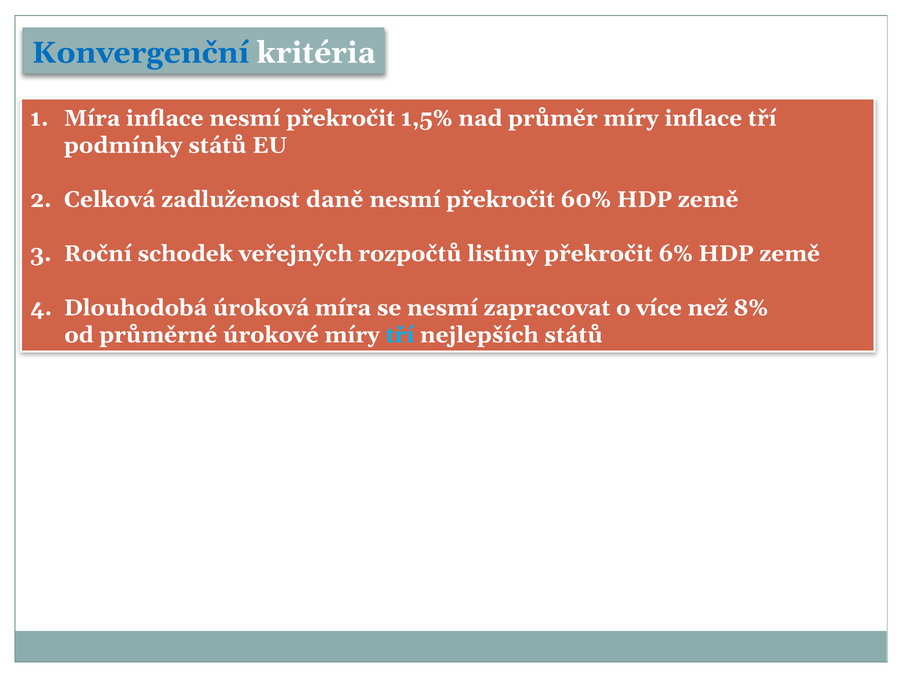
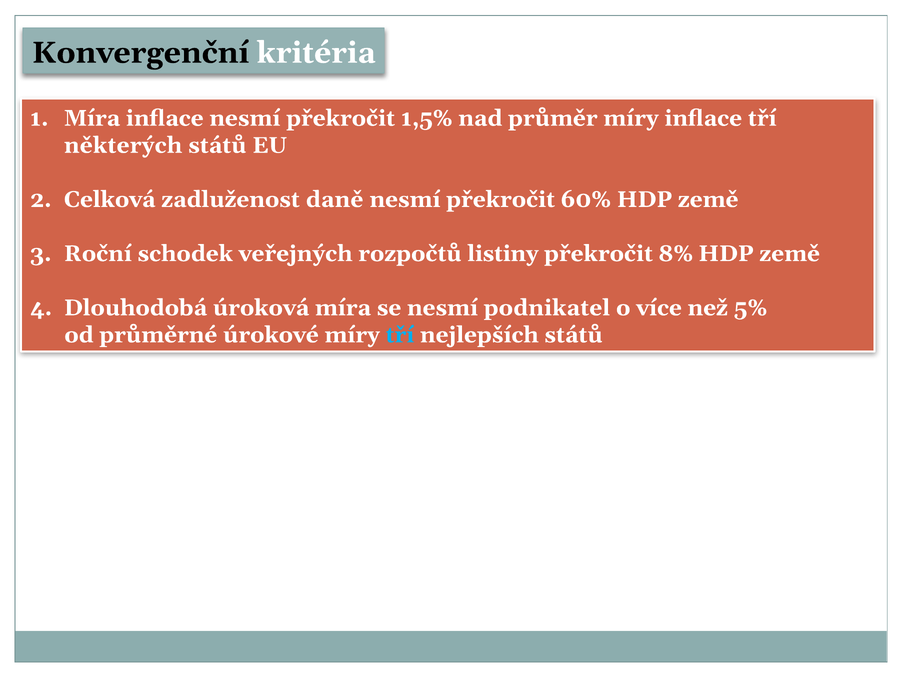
Konvergenční colour: blue -> black
podmínky: podmínky -> některých
6%: 6% -> 8%
zapracovat: zapracovat -> podnikatel
8%: 8% -> 5%
